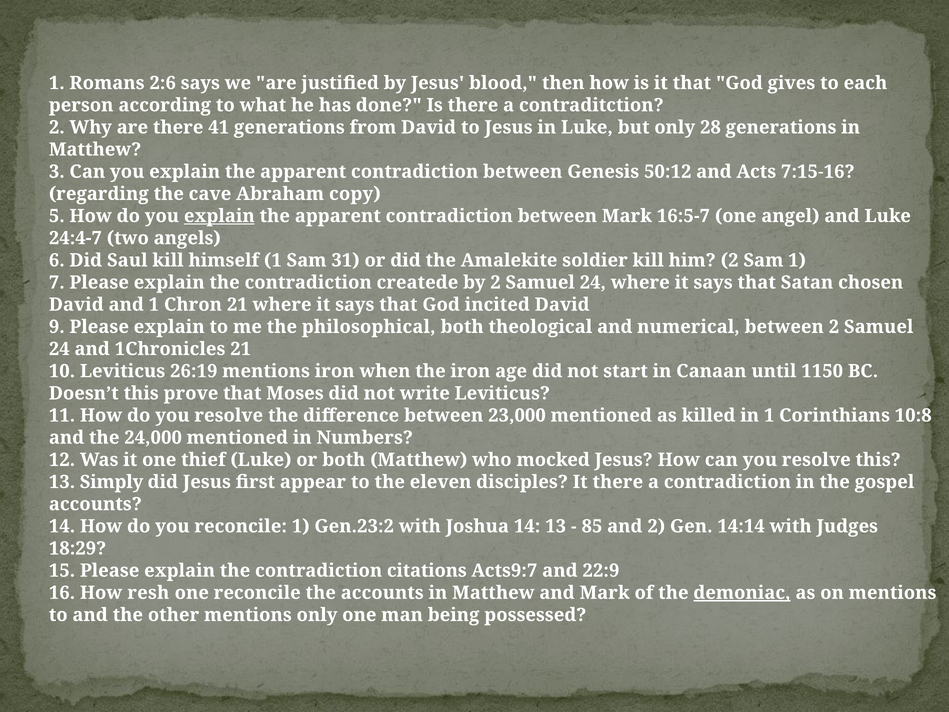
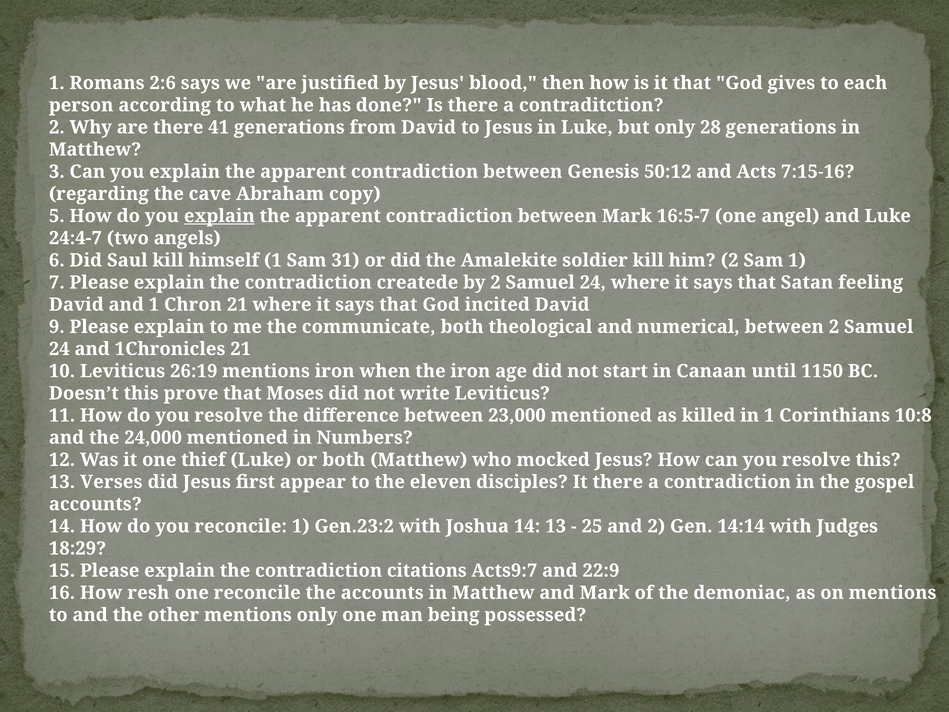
chosen: chosen -> feeling
philosophical: philosophical -> communicate
Simply: Simply -> Verses
85: 85 -> 25
demoniac underline: present -> none
